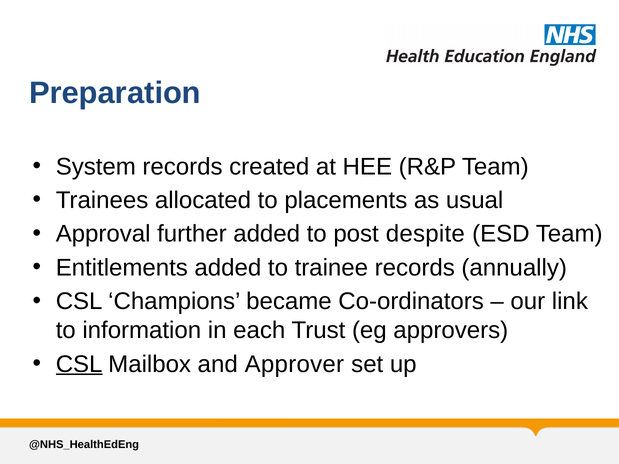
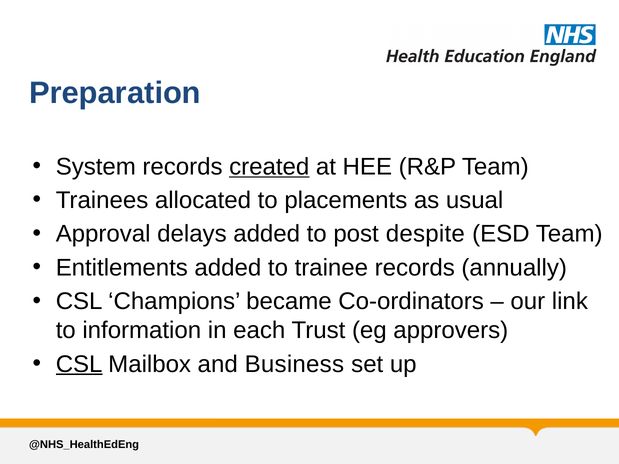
created underline: none -> present
further: further -> delays
Approver: Approver -> Business
